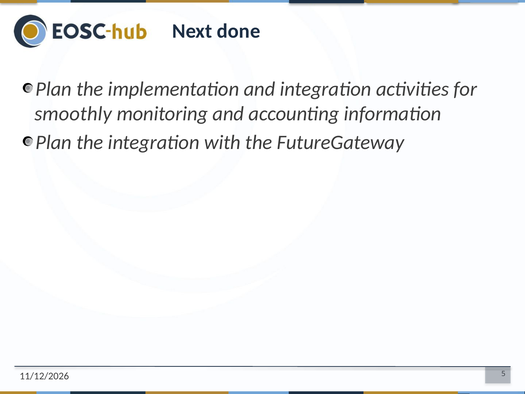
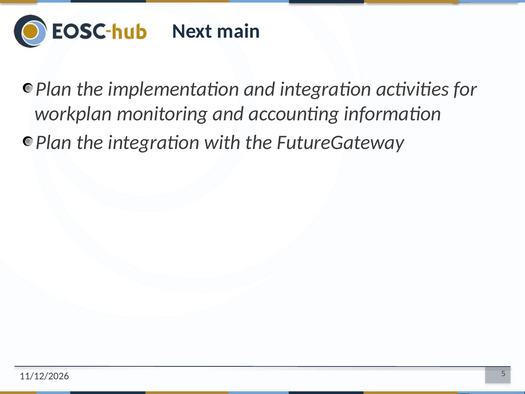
done: done -> main
smoothly: smoothly -> workplan
